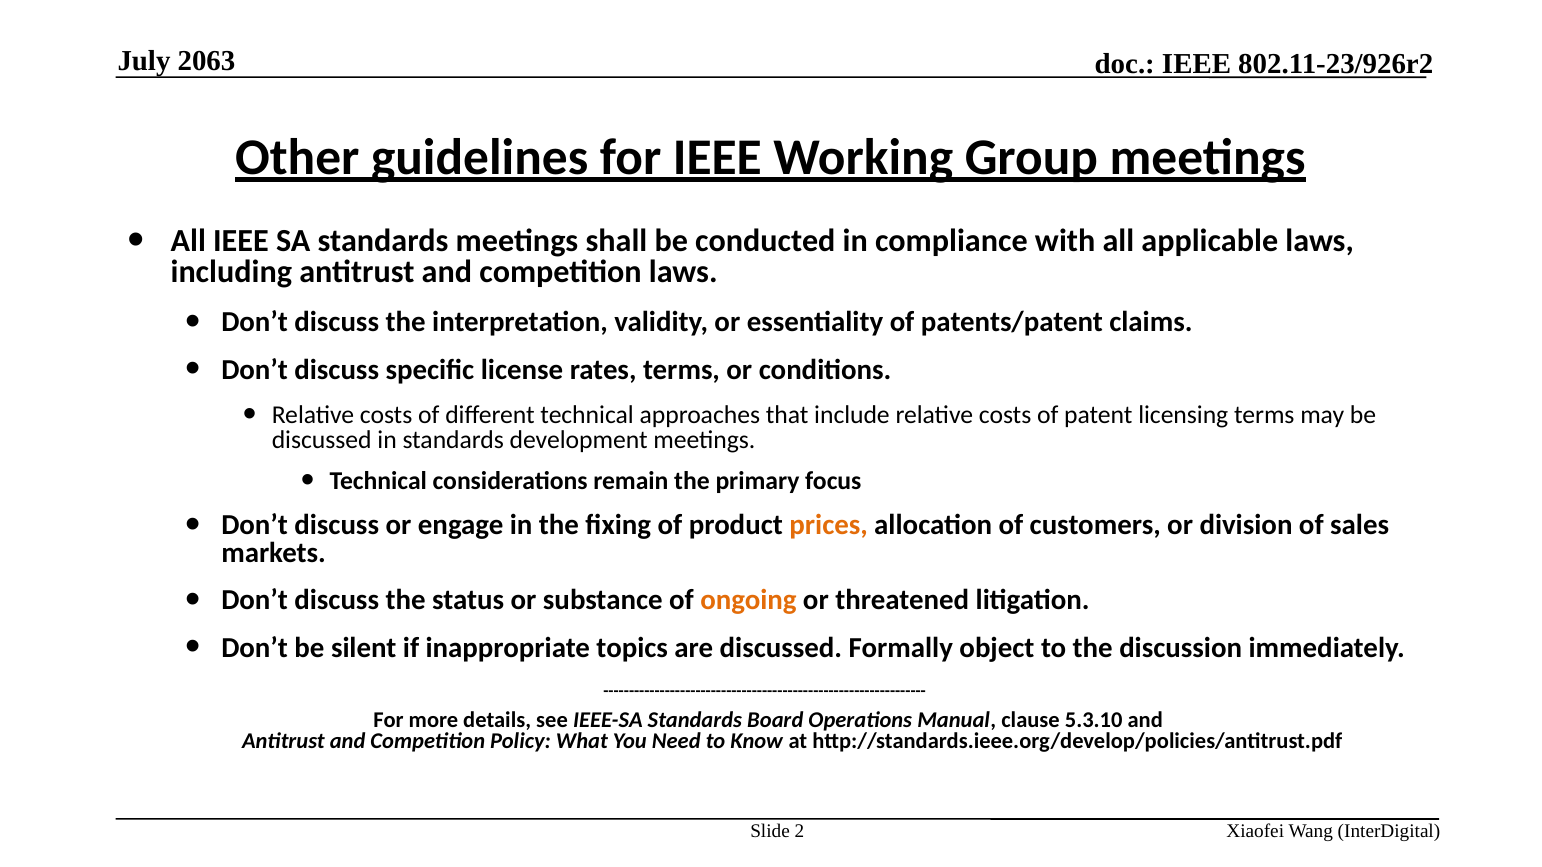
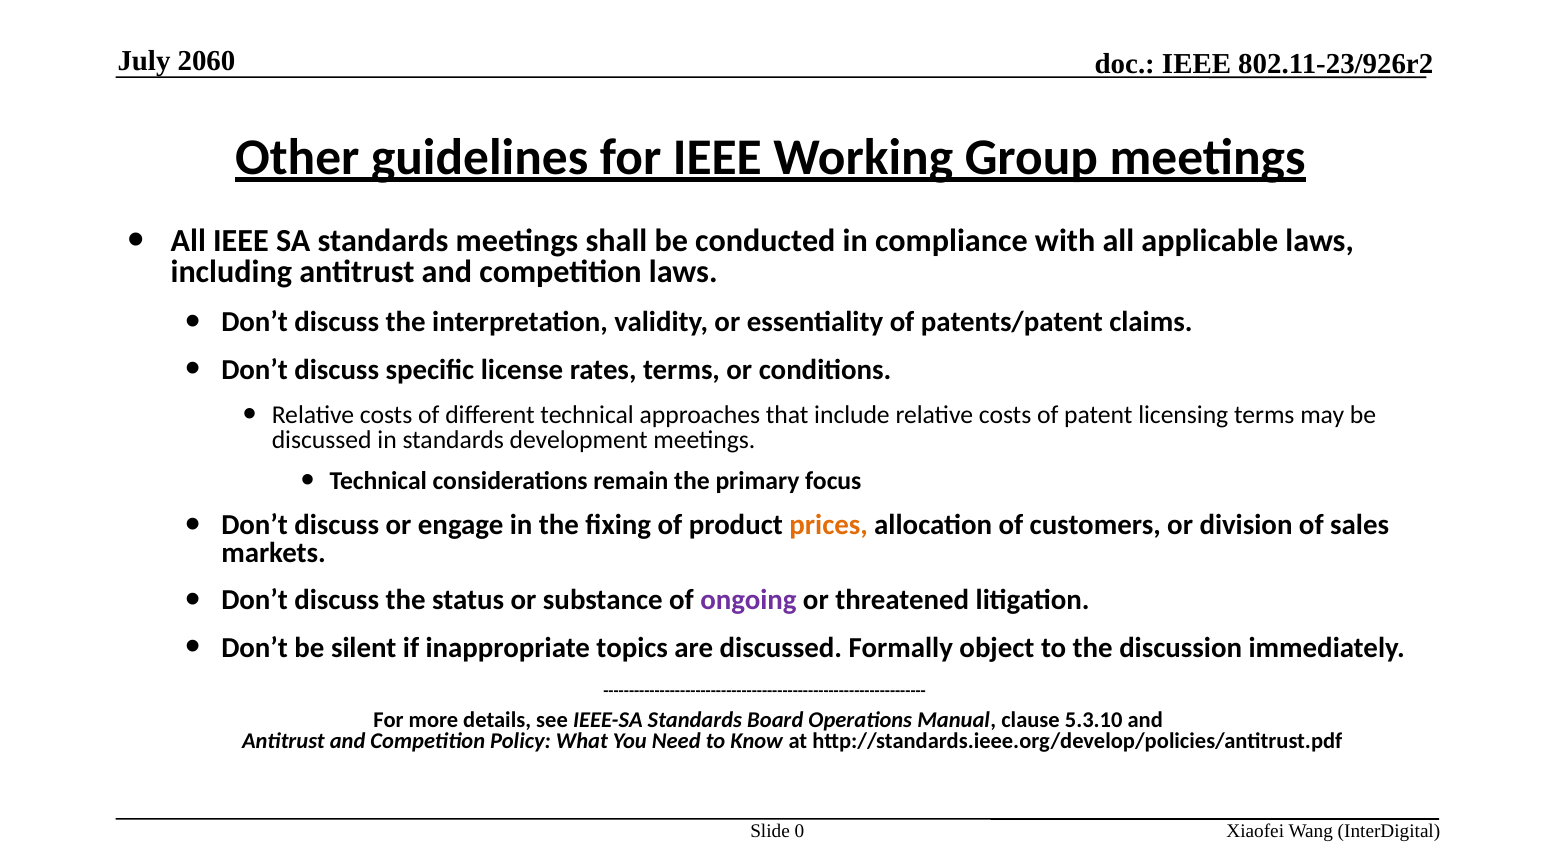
2063: 2063 -> 2060
ongoing colour: orange -> purple
2: 2 -> 0
